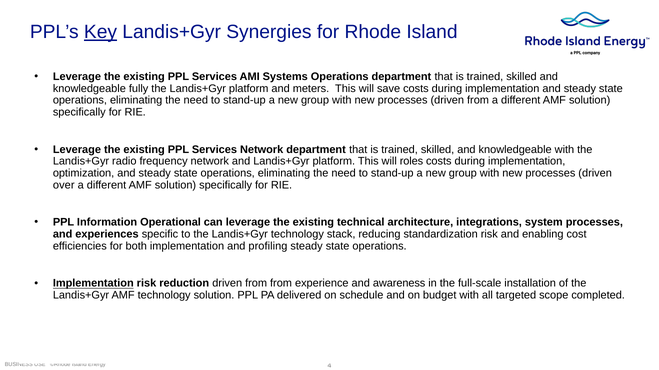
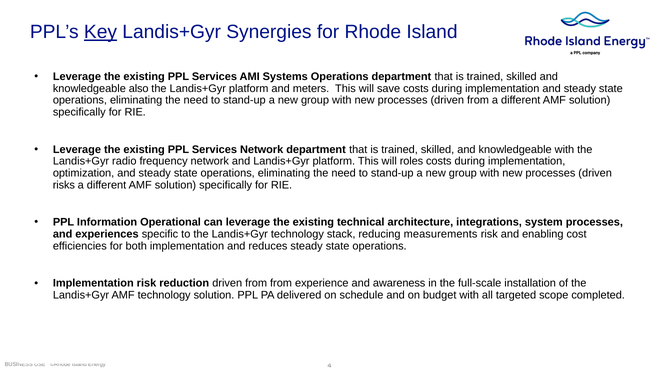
fully: fully -> also
over: over -> risks
standardization: standardization -> measurements
profiling: profiling -> reduces
Implementation at (93, 284) underline: present -> none
